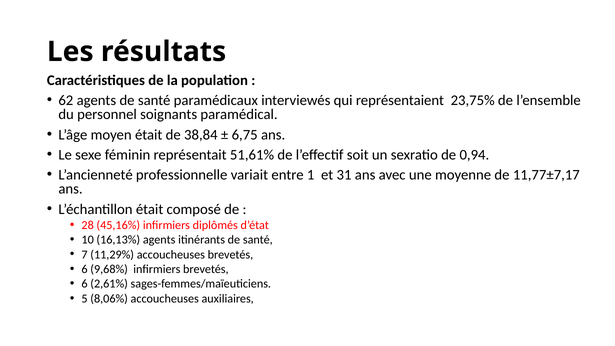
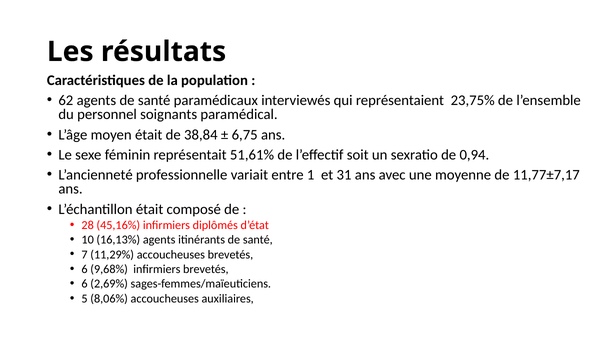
2,61%: 2,61% -> 2,69%
